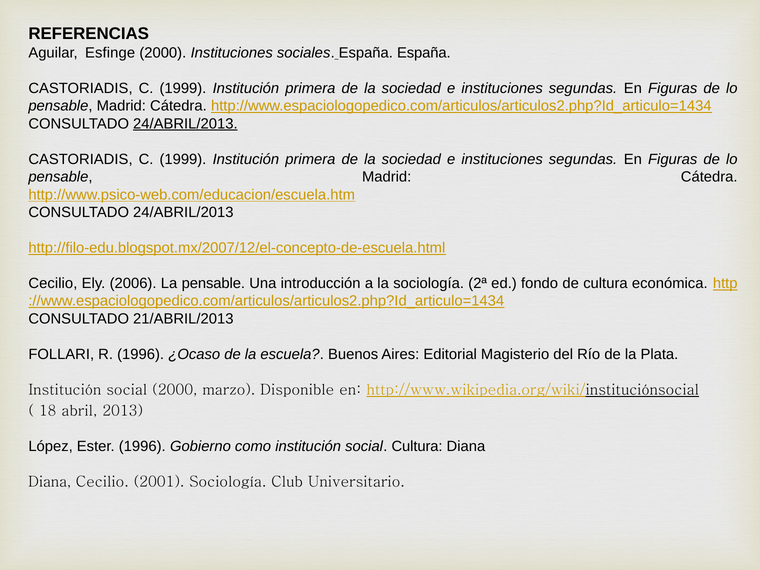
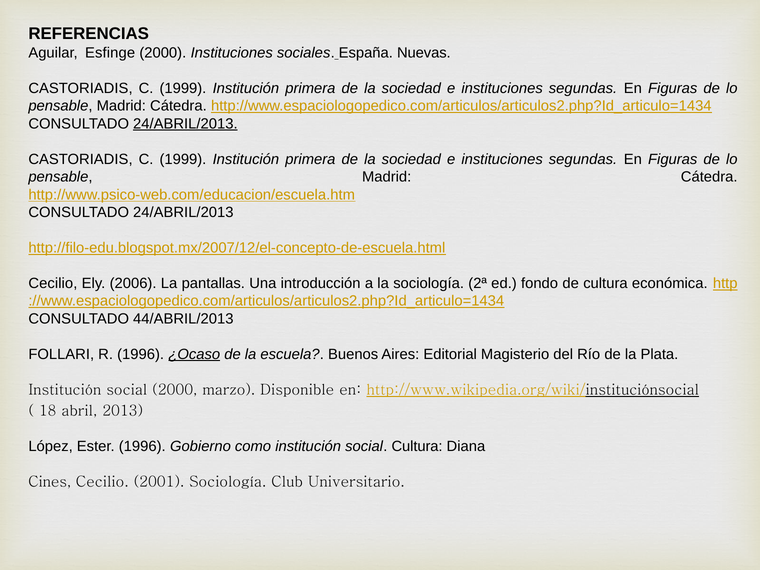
España España: España -> Nuevas
La pensable: pensable -> pantallas
21/ABRIL/2013: 21/ABRIL/2013 -> 44/ABRIL/2013
¿Ocaso underline: none -> present
Diana at (50, 482): Diana -> Cines
